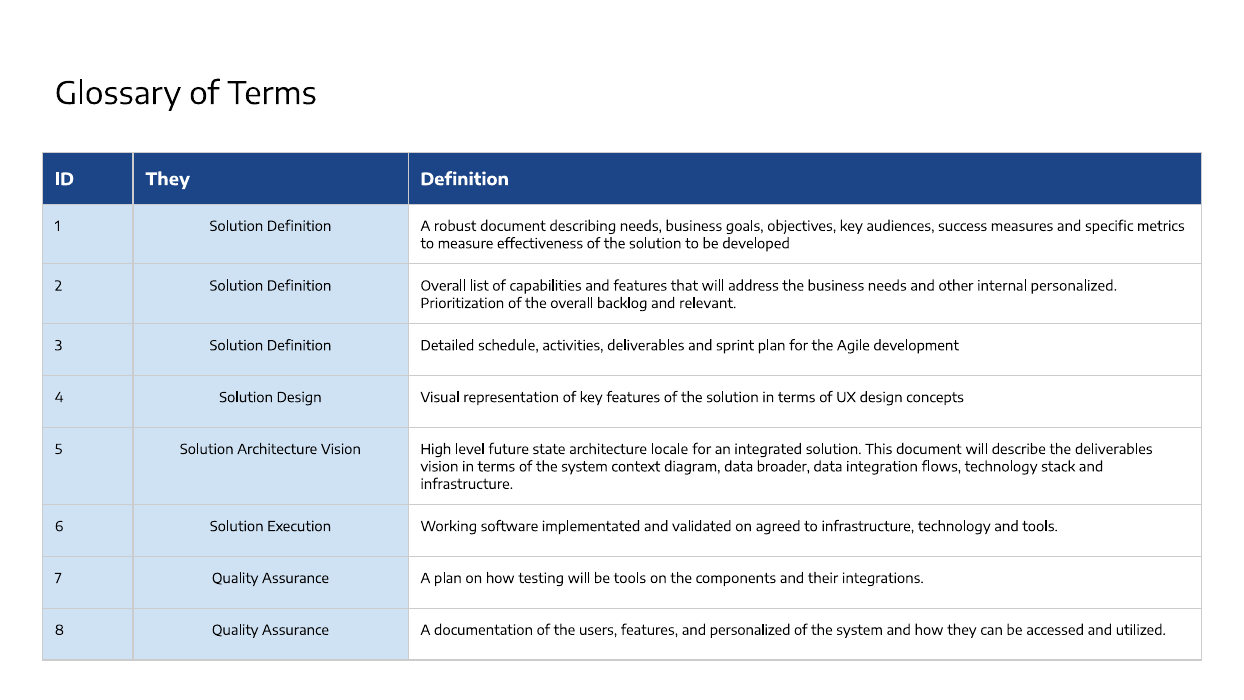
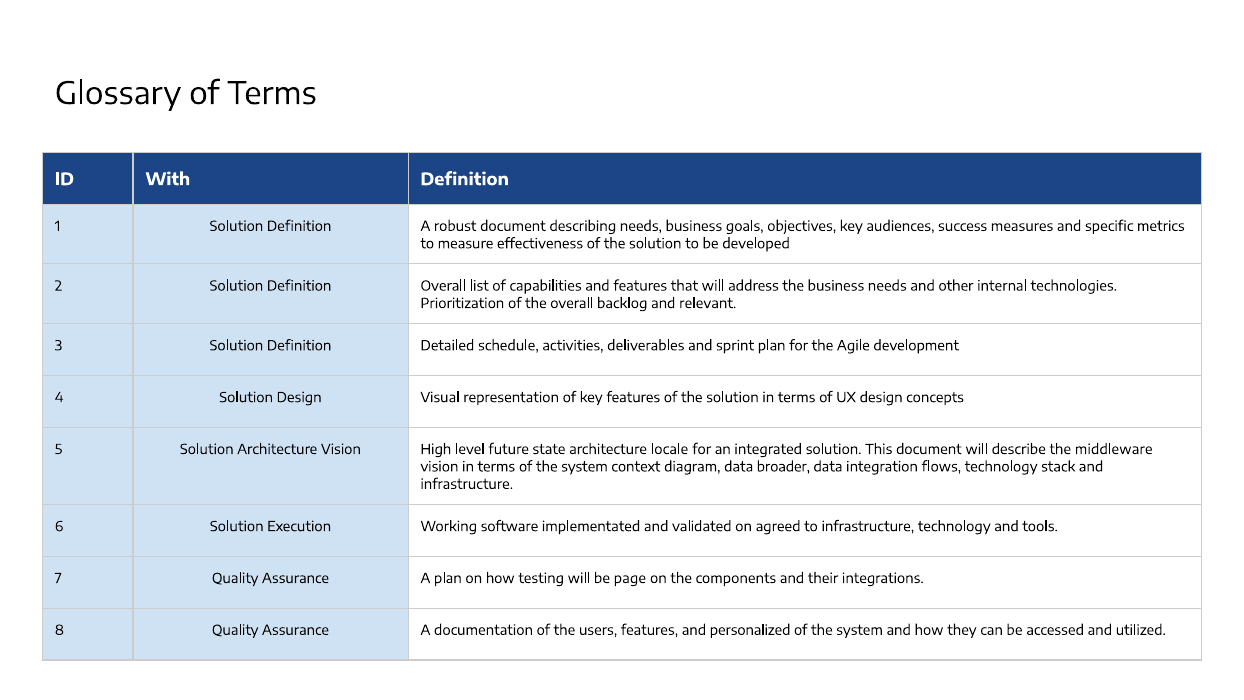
ID They: They -> With
internal personalized: personalized -> technologies
the deliverables: deliverables -> middleware
be tools: tools -> page
